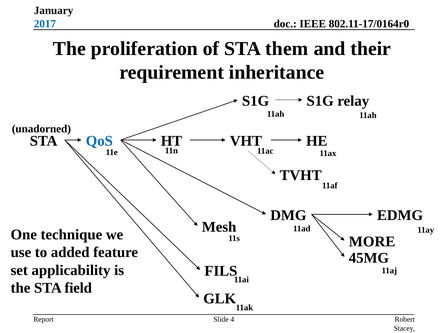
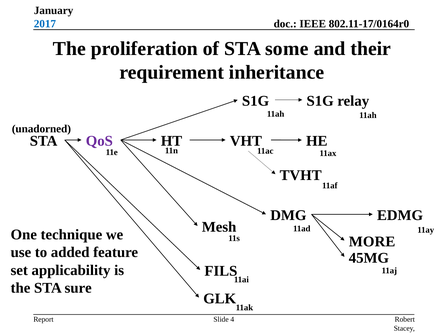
them: them -> some
QoS colour: blue -> purple
field: field -> sure
